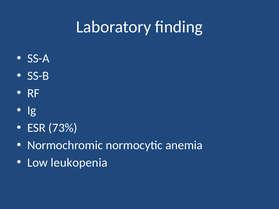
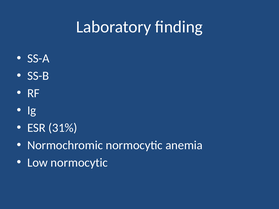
73%: 73% -> 31%
Low leukopenia: leukopenia -> normocytic
